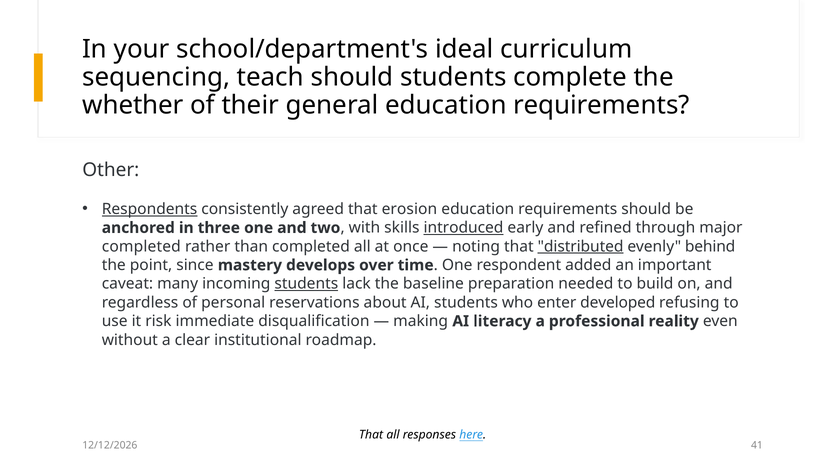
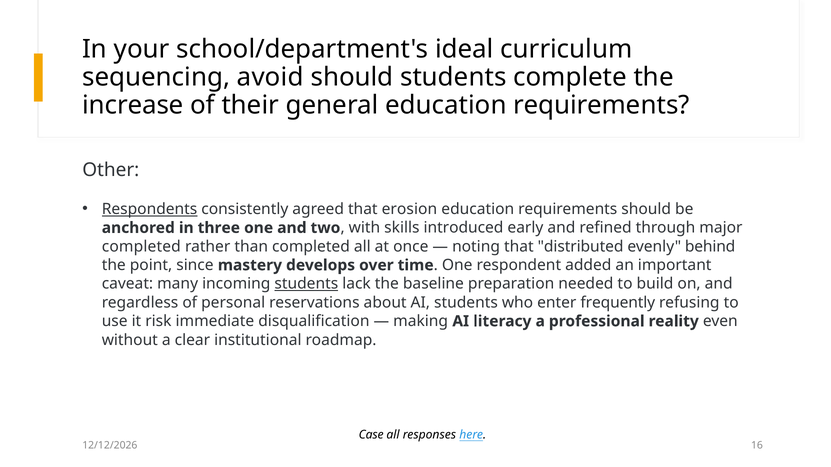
teach: teach -> avoid
whether: whether -> increase
introduced underline: present -> none
distributed underline: present -> none
developed: developed -> frequently
That at (371, 435): That -> Case
41: 41 -> 16
